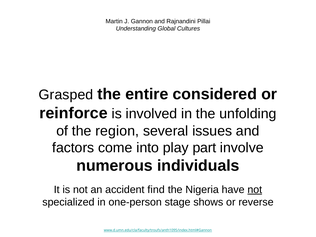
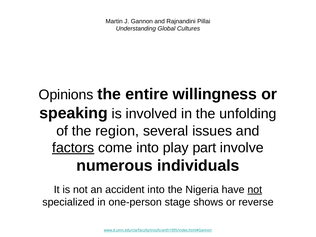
Grasped: Grasped -> Opinions
considered: considered -> willingness
reinforce: reinforce -> speaking
factors underline: none -> present
accident find: find -> into
